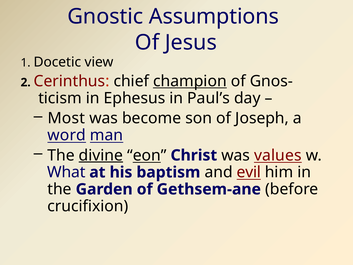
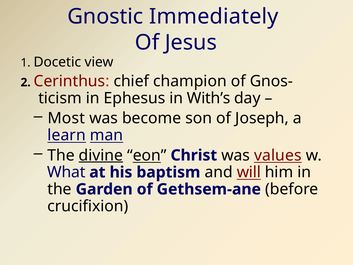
Assumptions: Assumptions -> Immediately
champion underline: present -> none
Paul’s: Paul’s -> With’s
word: word -> learn
evil: evil -> will
